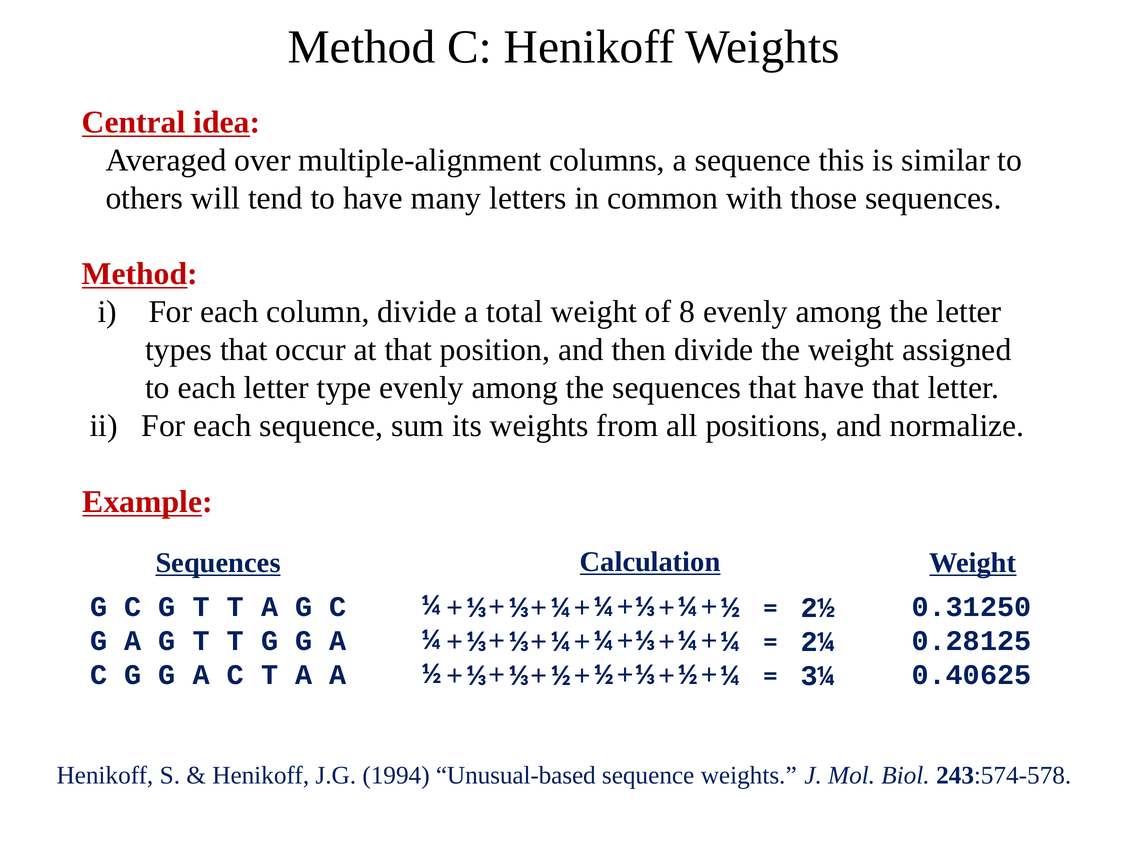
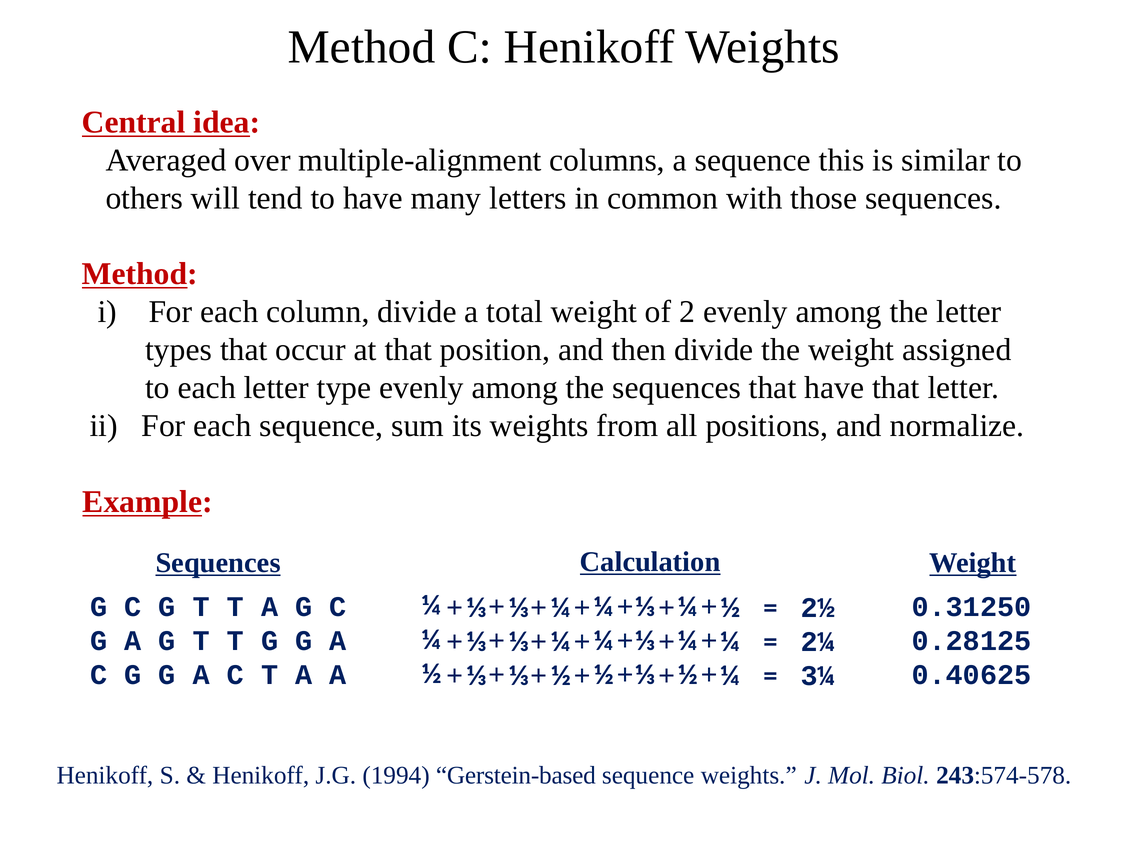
8: 8 -> 2
Unusual-based: Unusual-based -> Gerstein-based
